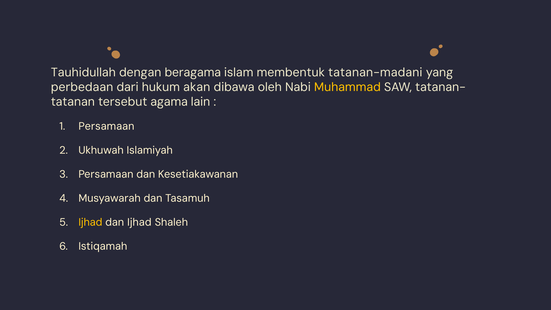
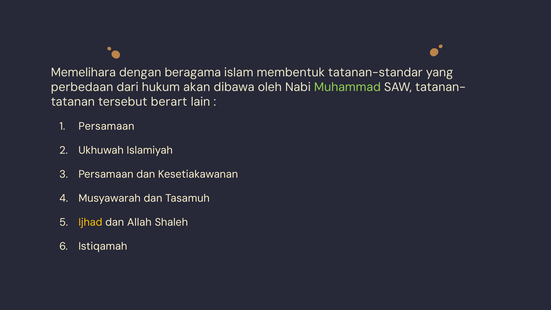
Tauhidullah: Tauhidullah -> Memelihara
tatanan-madani: tatanan-madani -> tatanan-standar
Muhammad colour: yellow -> light green
agama: agama -> berart
dan Ijhad: Ijhad -> Allah
